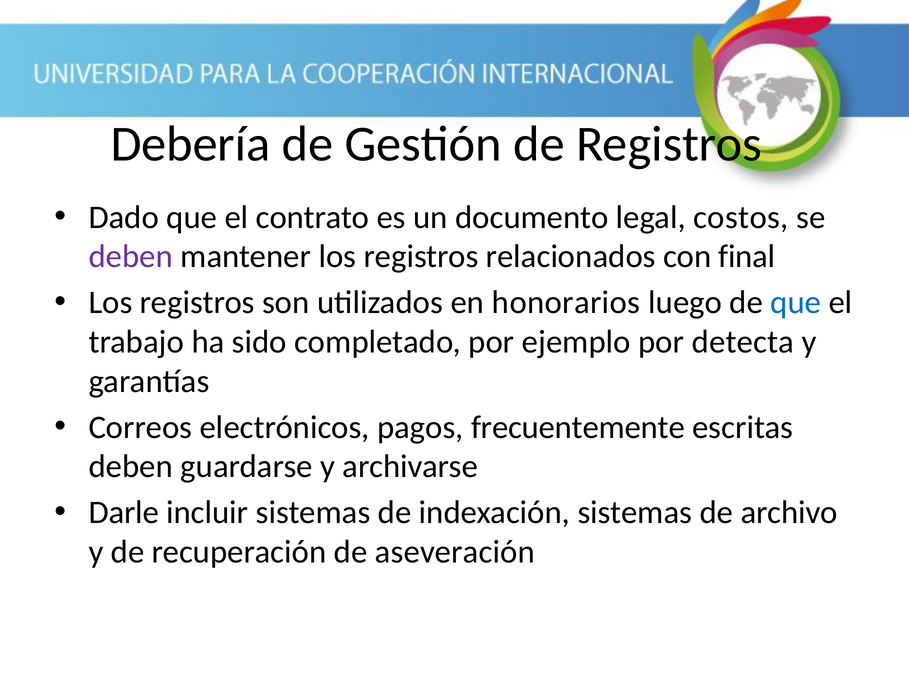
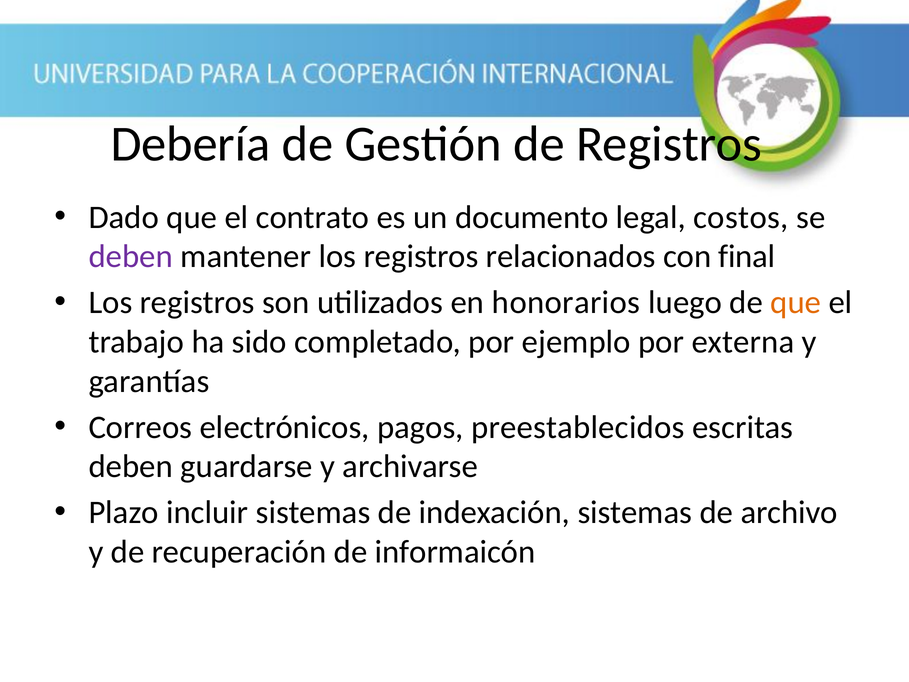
que at (796, 302) colour: blue -> orange
detecta: detecta -> externa
frecuentemente: frecuentemente -> preestablecidos
Darle: Darle -> Plazo
aseveración: aseveración -> informaicón
